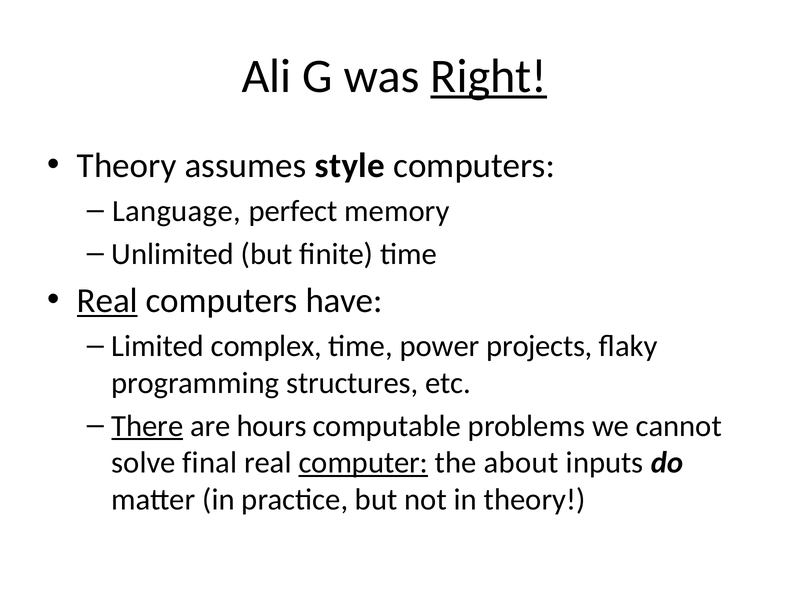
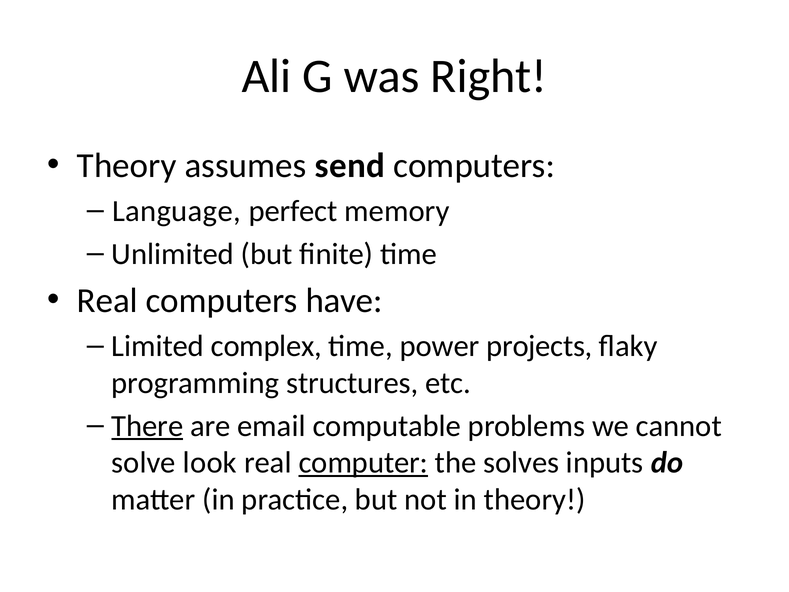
Right underline: present -> none
style: style -> send
Real at (107, 301) underline: present -> none
hours: hours -> email
final: final -> look
about: about -> solves
